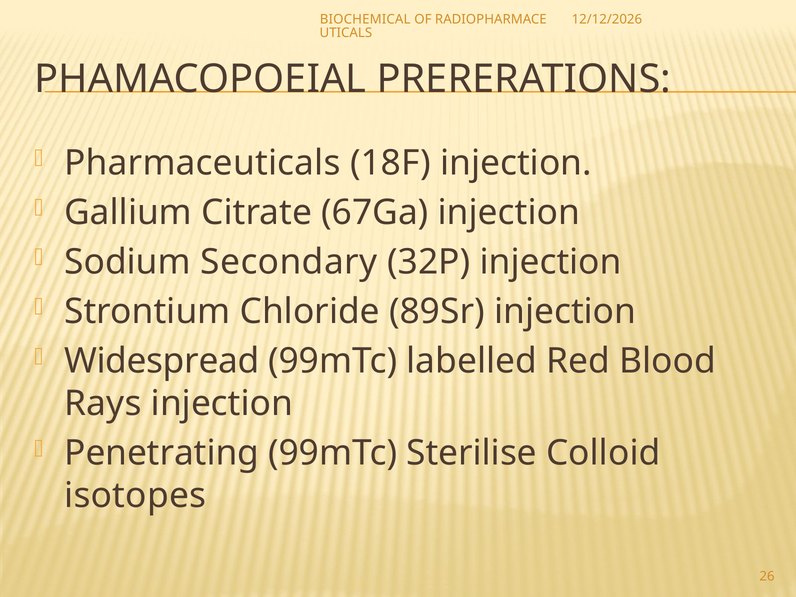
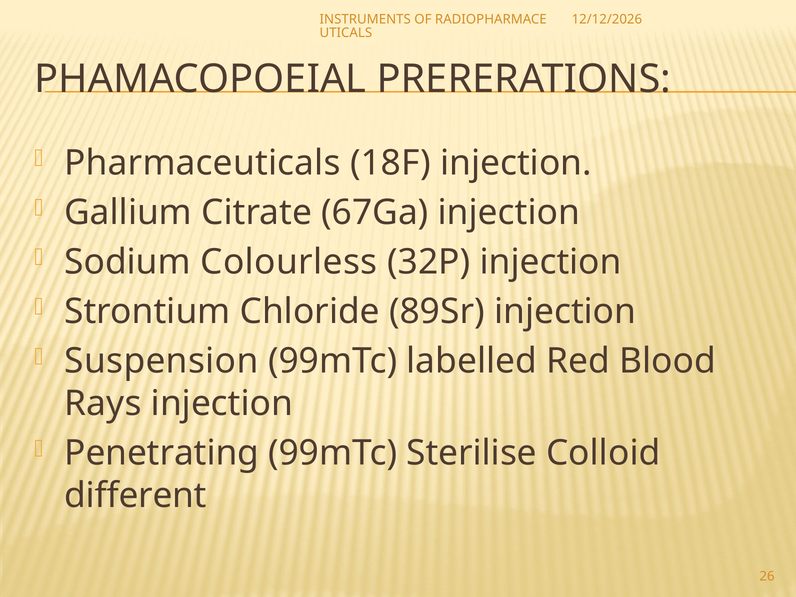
BIOCHEMICAL: BIOCHEMICAL -> INSTRUMENTS
Secondary: Secondary -> Colourless
Widespread: Widespread -> Suspension
isotopes: isotopes -> different
